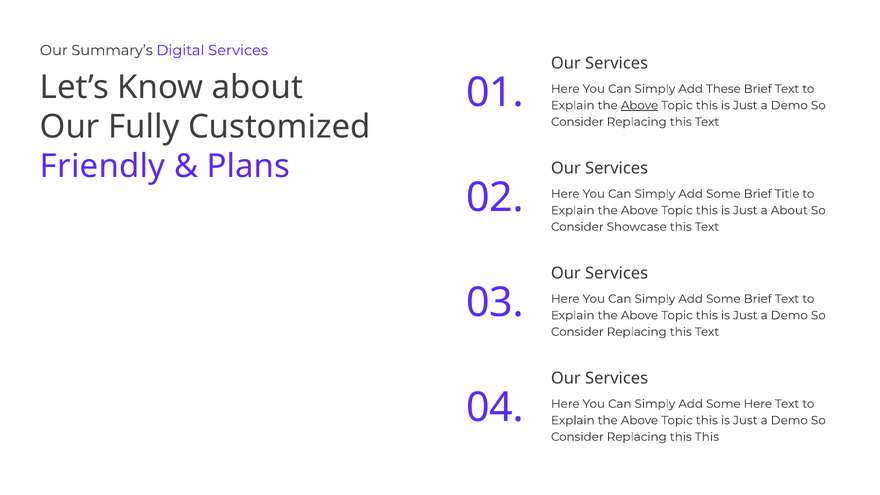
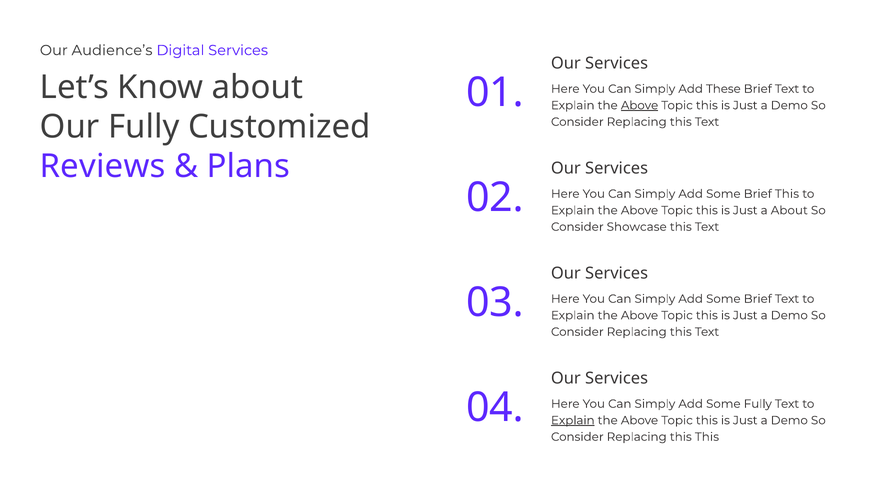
Summary’s: Summary’s -> Audience’s
Friendly: Friendly -> Reviews
Brief Title: Title -> This
Some Here: Here -> Fully
Explain at (573, 420) underline: none -> present
